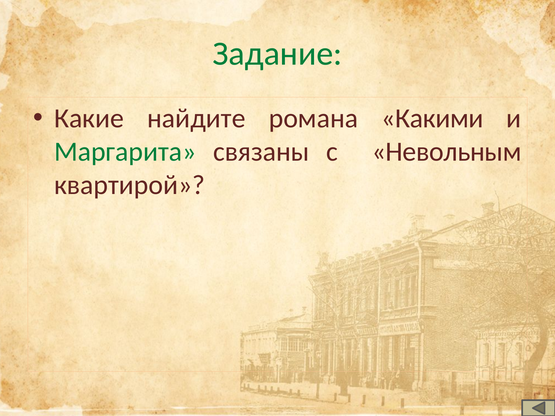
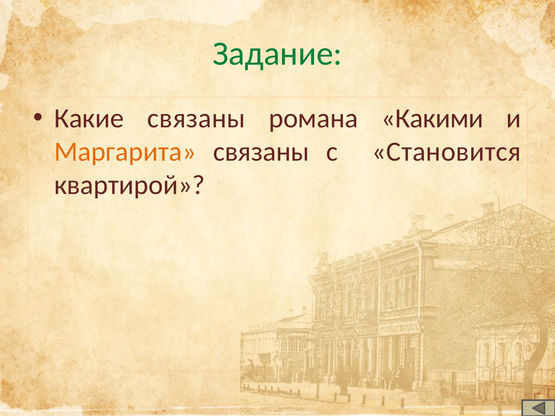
Какие найдите: найдите -> связаны
Маргарита colour: green -> orange
Невольным: Невольным -> Становится
